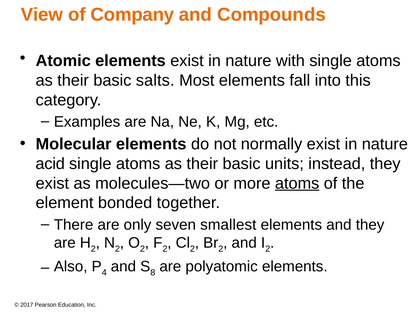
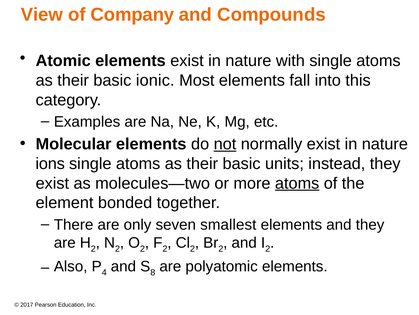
salts: salts -> ionic
not underline: none -> present
acid: acid -> ions
